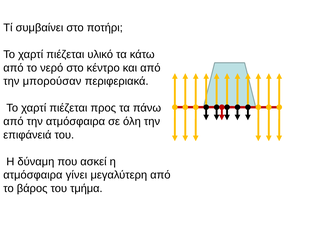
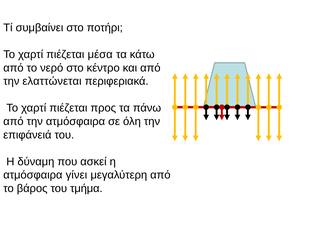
υλικό: υλικό -> μέσα
μπορούσαν: μπορούσαν -> ελαττώνεται
